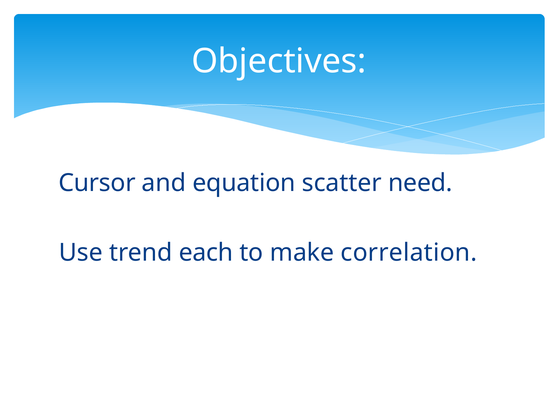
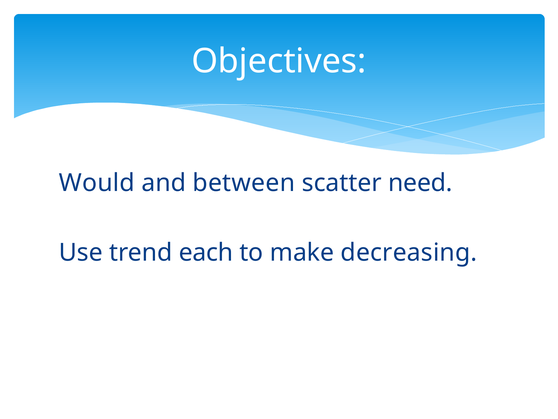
Cursor: Cursor -> Would
equation: equation -> between
correlation: correlation -> decreasing
